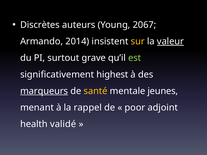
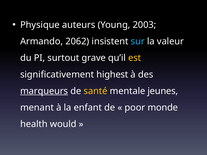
Discrètes: Discrètes -> Physique
2067: 2067 -> 2003
2014: 2014 -> 2062
sur colour: yellow -> light blue
valeur underline: present -> none
est colour: light green -> yellow
rappel: rappel -> enfant
adjoint: adjoint -> monde
validé: validé -> would
